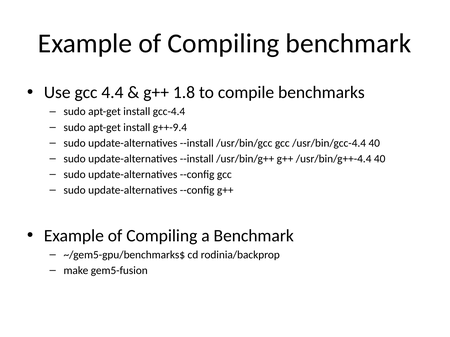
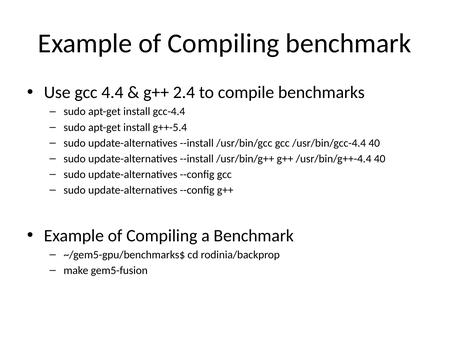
1.8: 1.8 -> 2.4
g++-9.4: g++-9.4 -> g++-5.4
